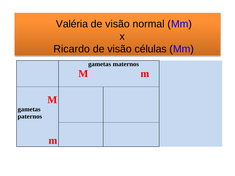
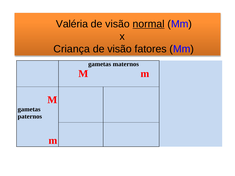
normal underline: none -> present
Ricardo: Ricardo -> Criança
células: células -> fatores
